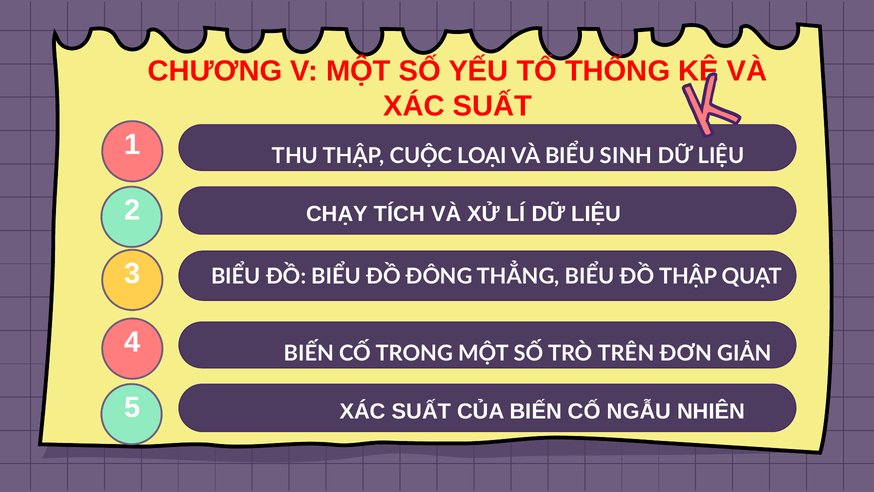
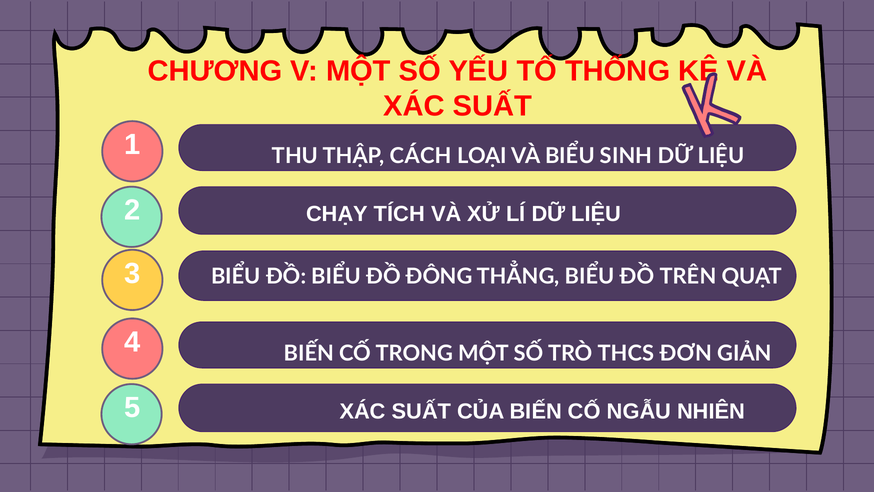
CUỘC: CUỘC -> CÁCH
ĐỒ THẬP: THẬP -> TRÊN
TRÊN: TRÊN -> THCS
